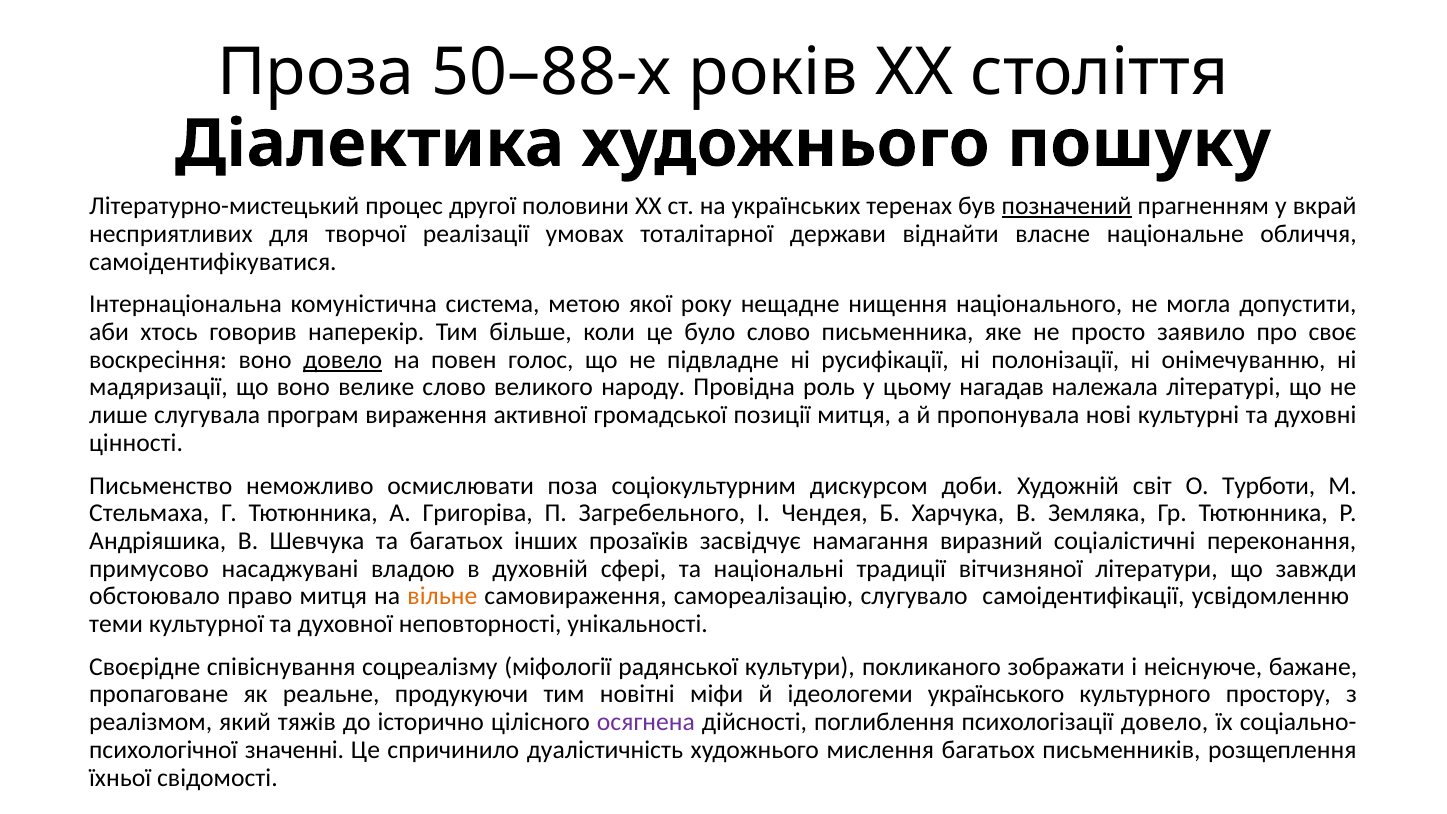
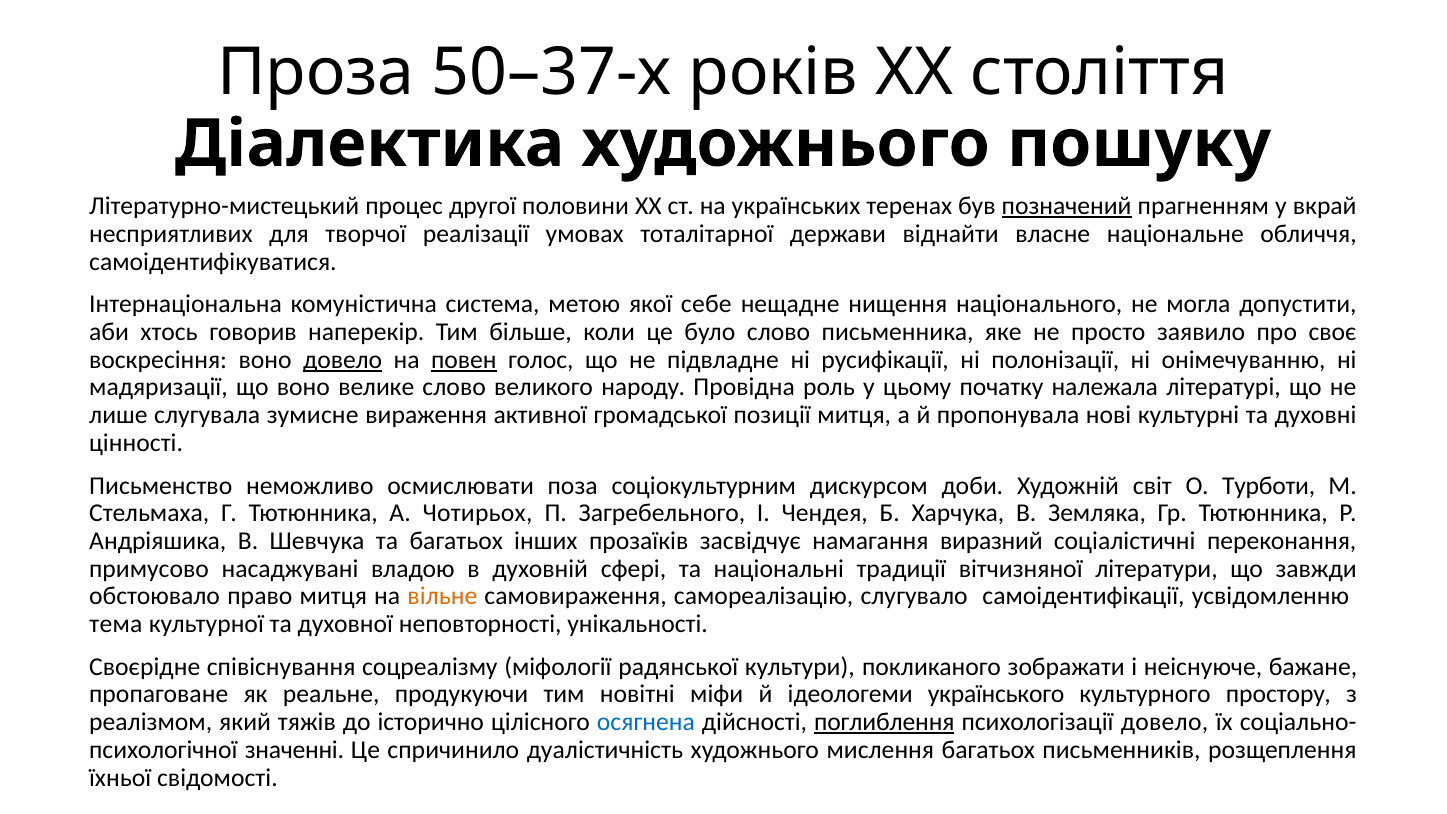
50–88-х: 50–88-х -> 50–37-х
року: року -> себе
повен underline: none -> present
нагадав: нагадав -> початку
програм: програм -> зумисне
Григоріва: Григоріва -> Чотирьох
теми: теми -> тема
осягнена colour: purple -> blue
поглиблення underline: none -> present
